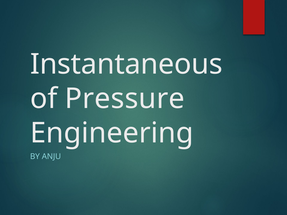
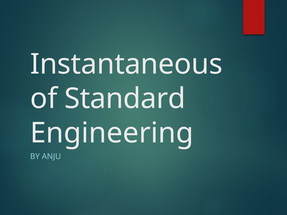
Pressure: Pressure -> Standard
